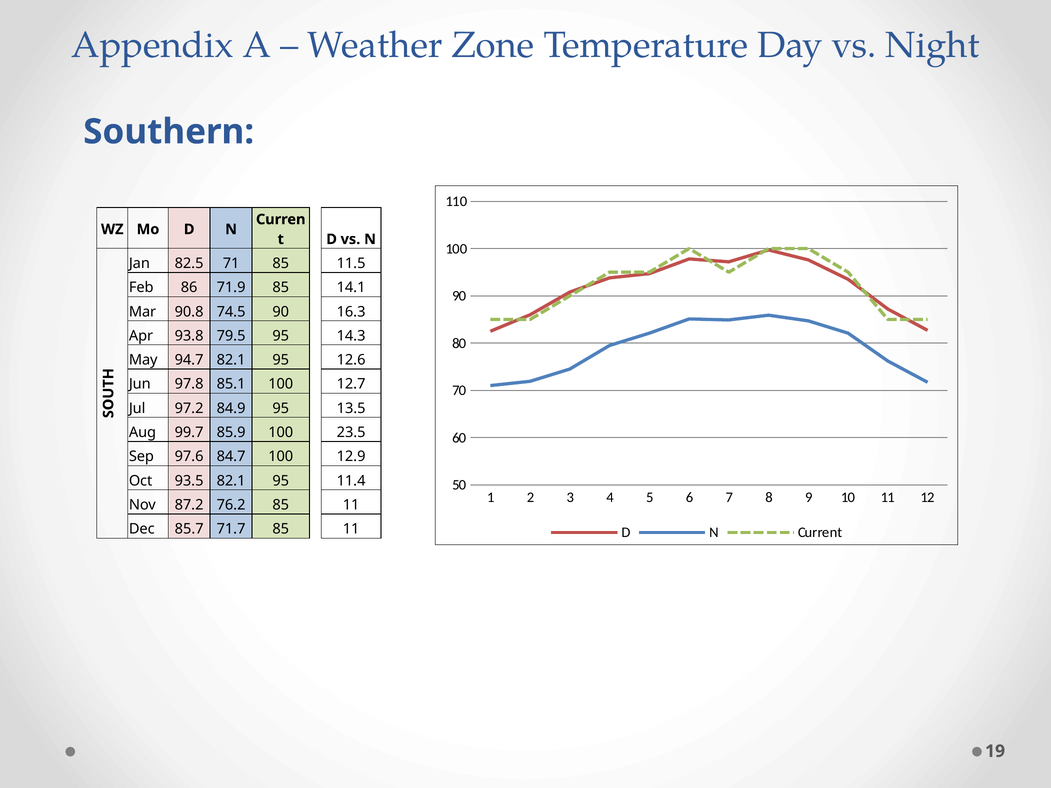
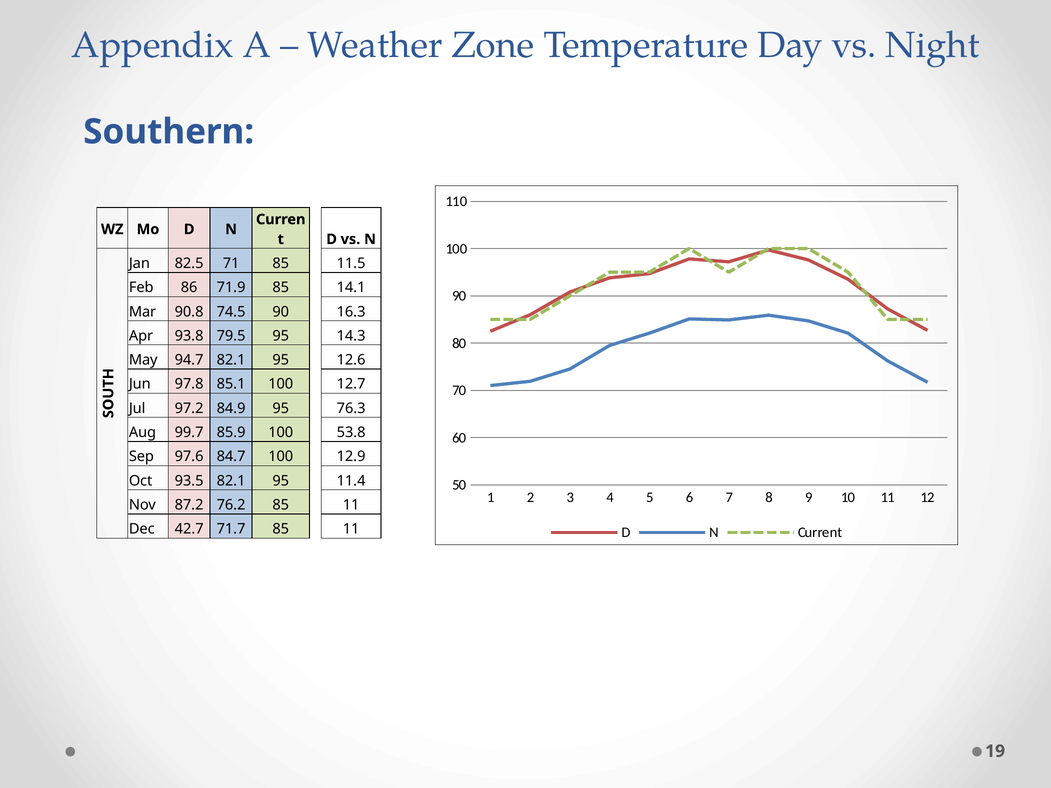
13.5: 13.5 -> 76.3
23.5: 23.5 -> 53.8
85.7: 85.7 -> 42.7
